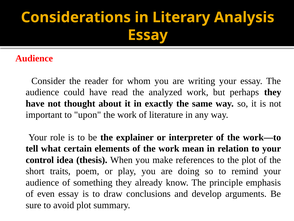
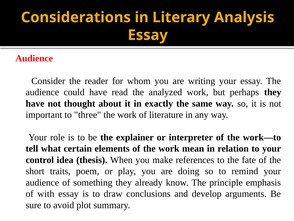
upon: upon -> three
the plot: plot -> fate
even: even -> with
